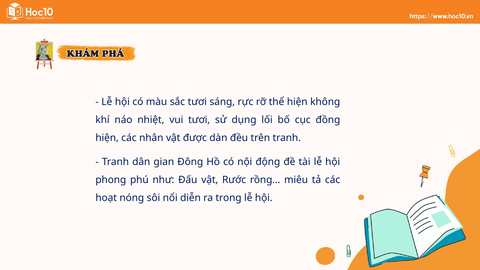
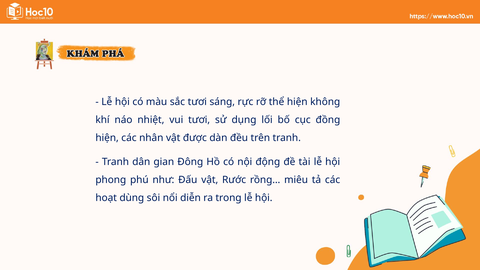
nóng: nóng -> dùng
